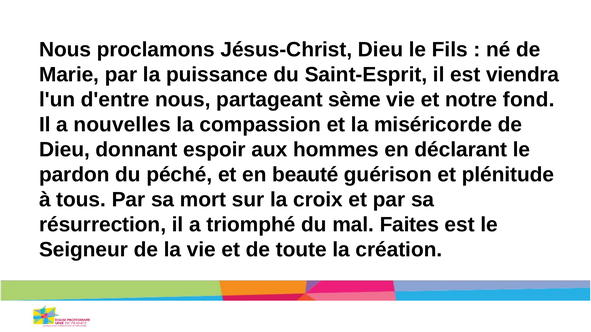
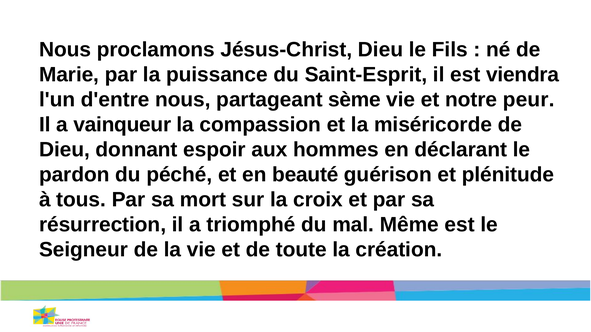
fond: fond -> peur
nouvelles: nouvelles -> vainqueur
Faites: Faites -> Même
